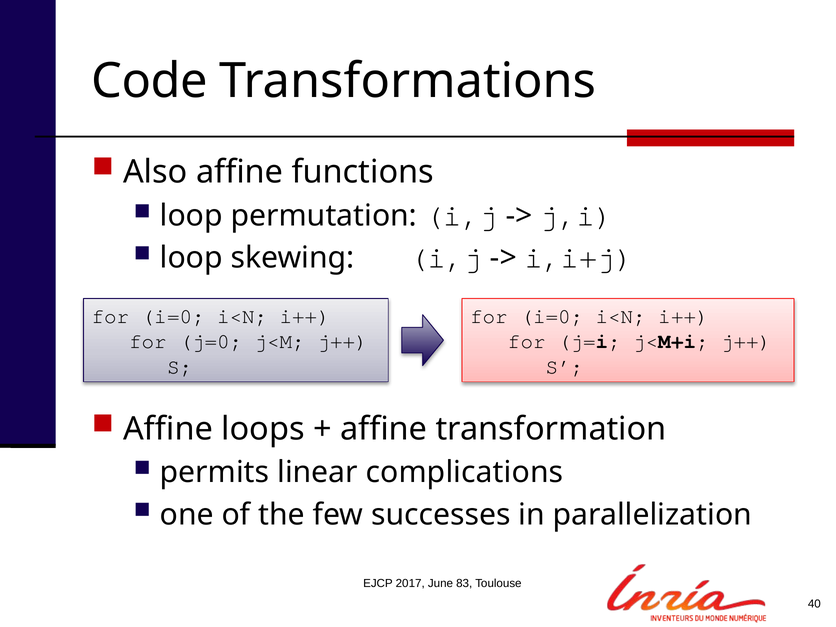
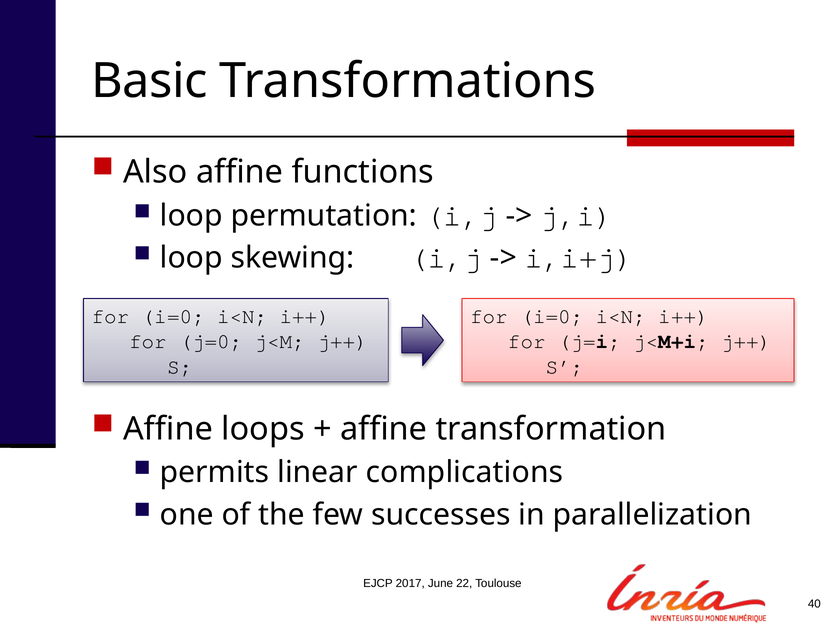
Code: Code -> Basic
83: 83 -> 22
